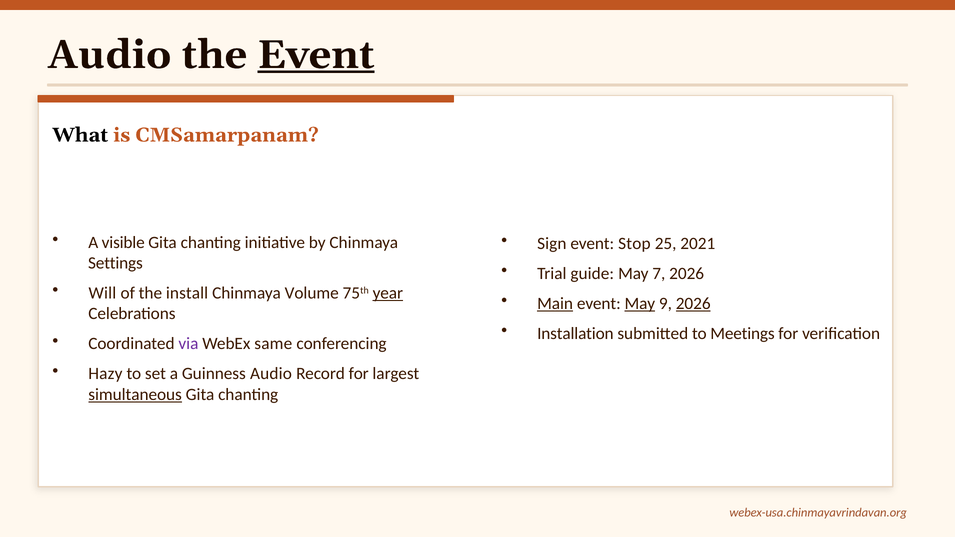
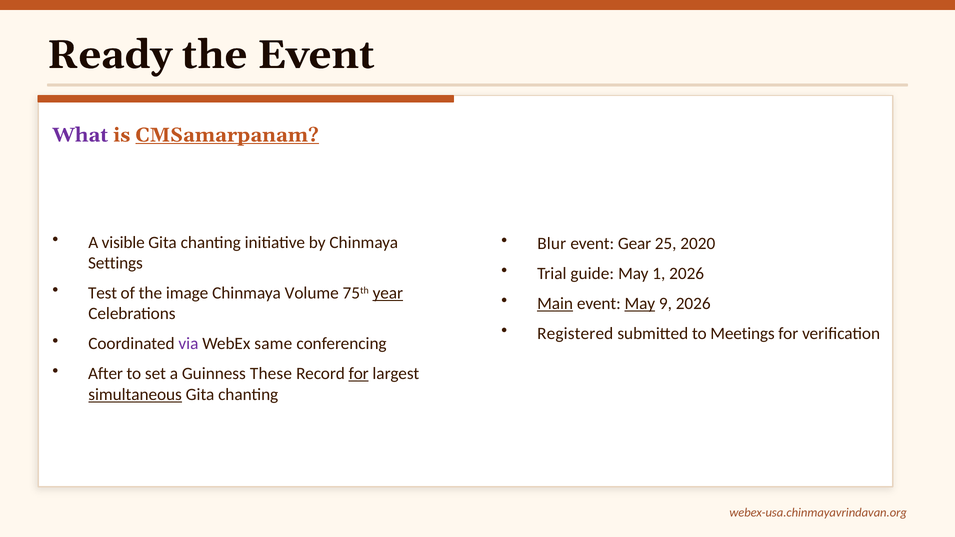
Audio at (110, 55): Audio -> Ready
Event at (316, 55) underline: present -> none
What colour: black -> purple
CMSamarpanam underline: none -> present
Sign: Sign -> Blur
Stop: Stop -> Gear
2021: 2021 -> 2020
7: 7 -> 1
Will: Will -> Test
install: install -> image
2026 at (693, 304) underline: present -> none
Installation: Installation -> Registered
Hazy: Hazy -> After
Guinness Audio: Audio -> These
for at (359, 374) underline: none -> present
